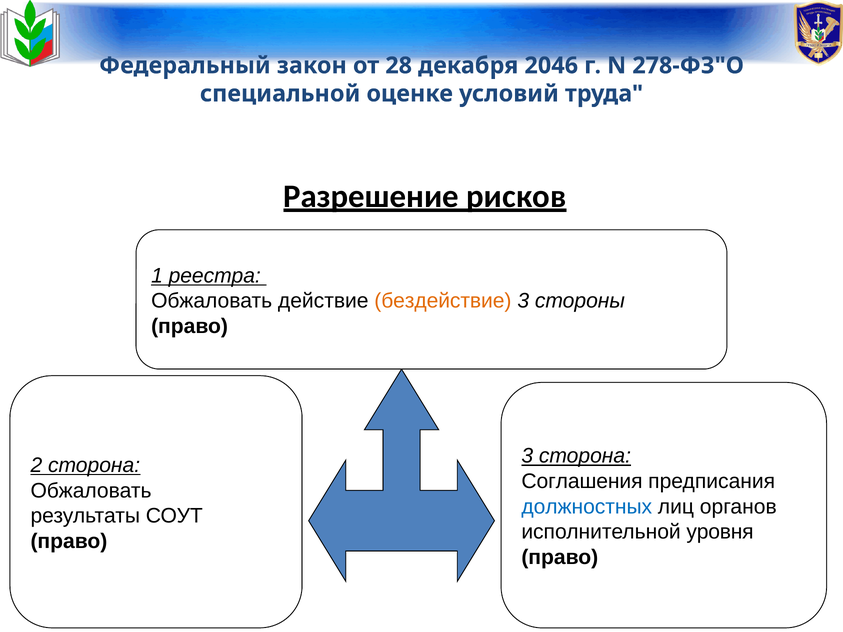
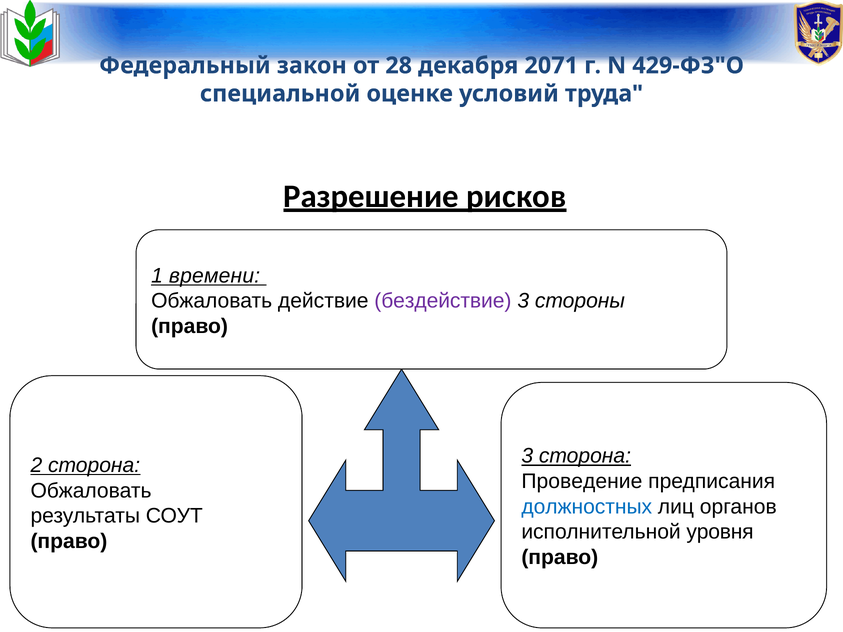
2046: 2046 -> 2071
278-ФЗ"О: 278-ФЗ"О -> 429-ФЗ"О
реестра: реестра -> времени
бездействие colour: orange -> purple
Соглашения: Соглашения -> Проведение
